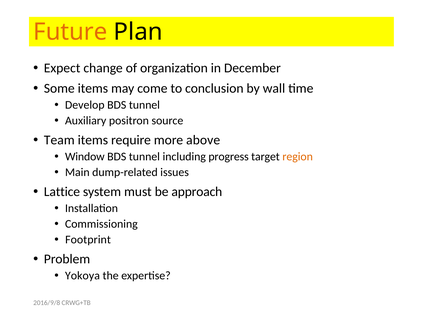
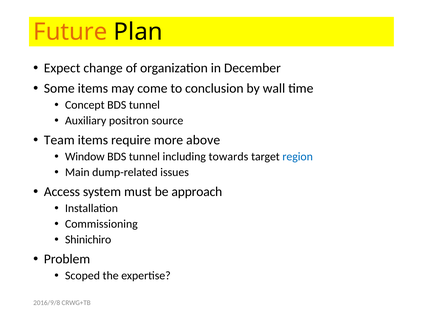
Develop: Develop -> Concept
progress: progress -> towards
region colour: orange -> blue
Lattice: Lattice -> Access
Footprint: Footprint -> Shinichiro
Yokoya: Yokoya -> Scoped
